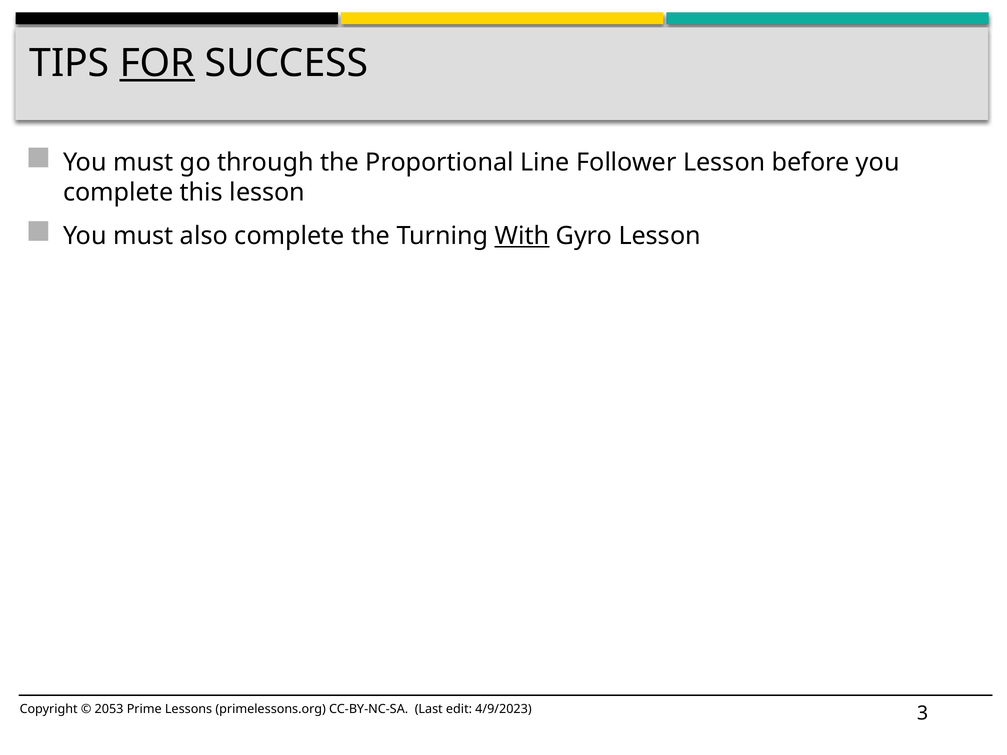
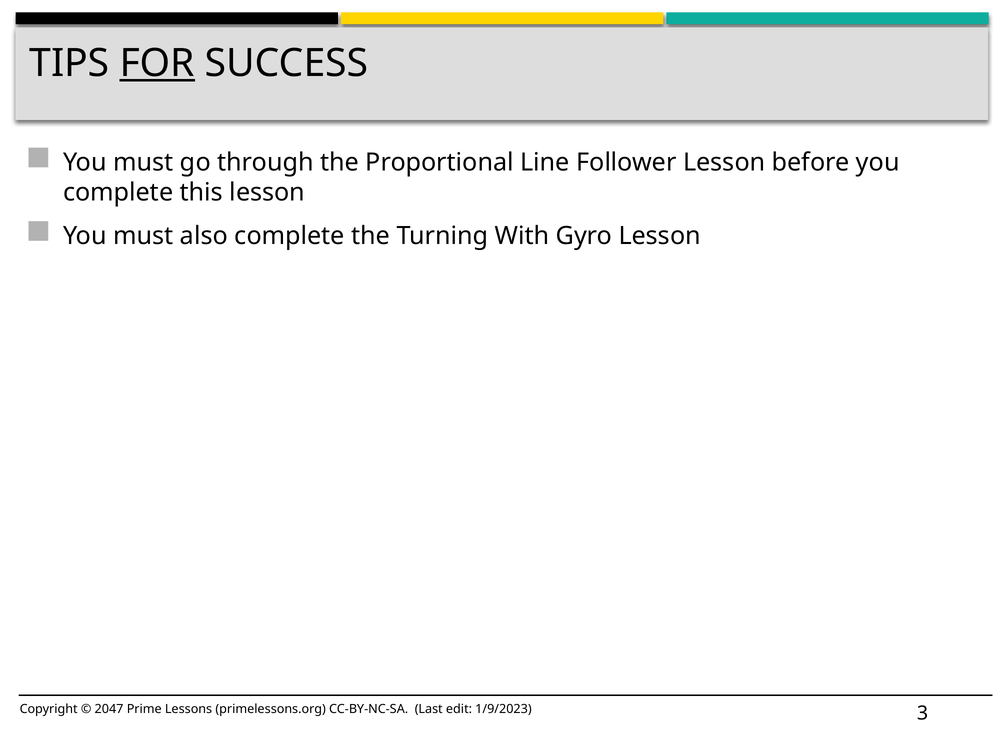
With underline: present -> none
2053: 2053 -> 2047
4/9/2023: 4/9/2023 -> 1/9/2023
